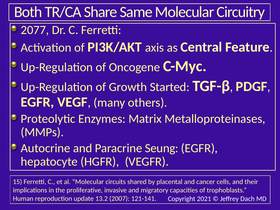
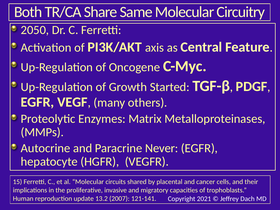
2077: 2077 -> 2050
Seung: Seung -> Never
